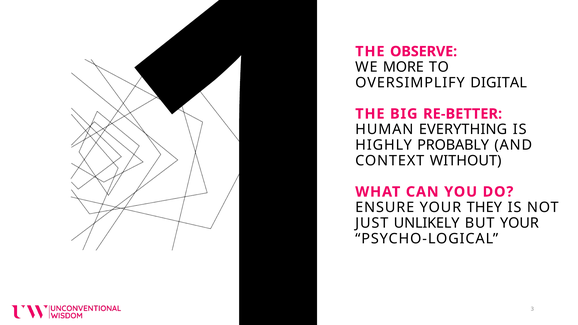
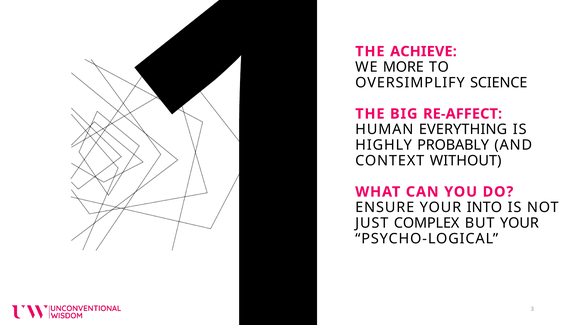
OBSERVE: OBSERVE -> ACHIEVE
DIGITAL: DIGITAL -> SCIENCE
RE-BETTER: RE-BETTER -> RE-AFFECT
THEY: THEY -> INTO
UNLIKELY: UNLIKELY -> COMPLEX
